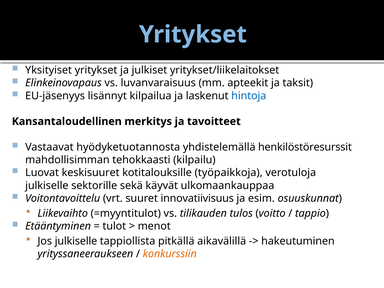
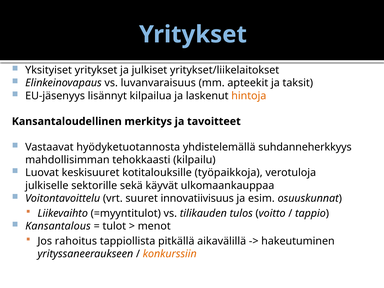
hintoja colour: blue -> orange
henkilöstöresurssit: henkilöstöresurssit -> suhdanneherkkyys
Etääntyminen: Etääntyminen -> Kansantalous
Jos julkiselle: julkiselle -> rahoitus
